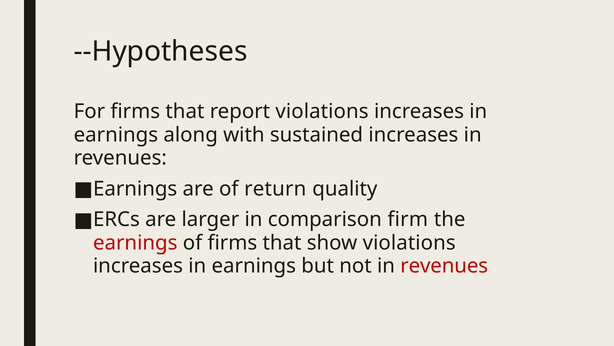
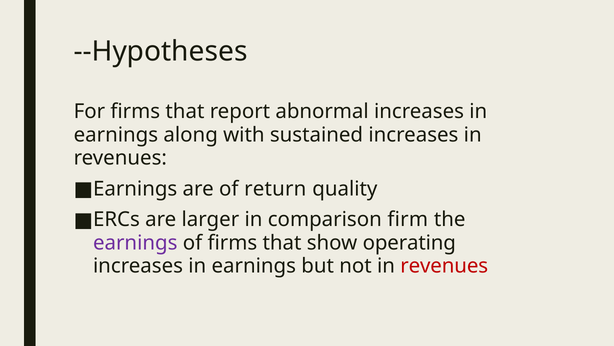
report violations: violations -> abnormal
earnings at (135, 242) colour: red -> purple
show violations: violations -> operating
